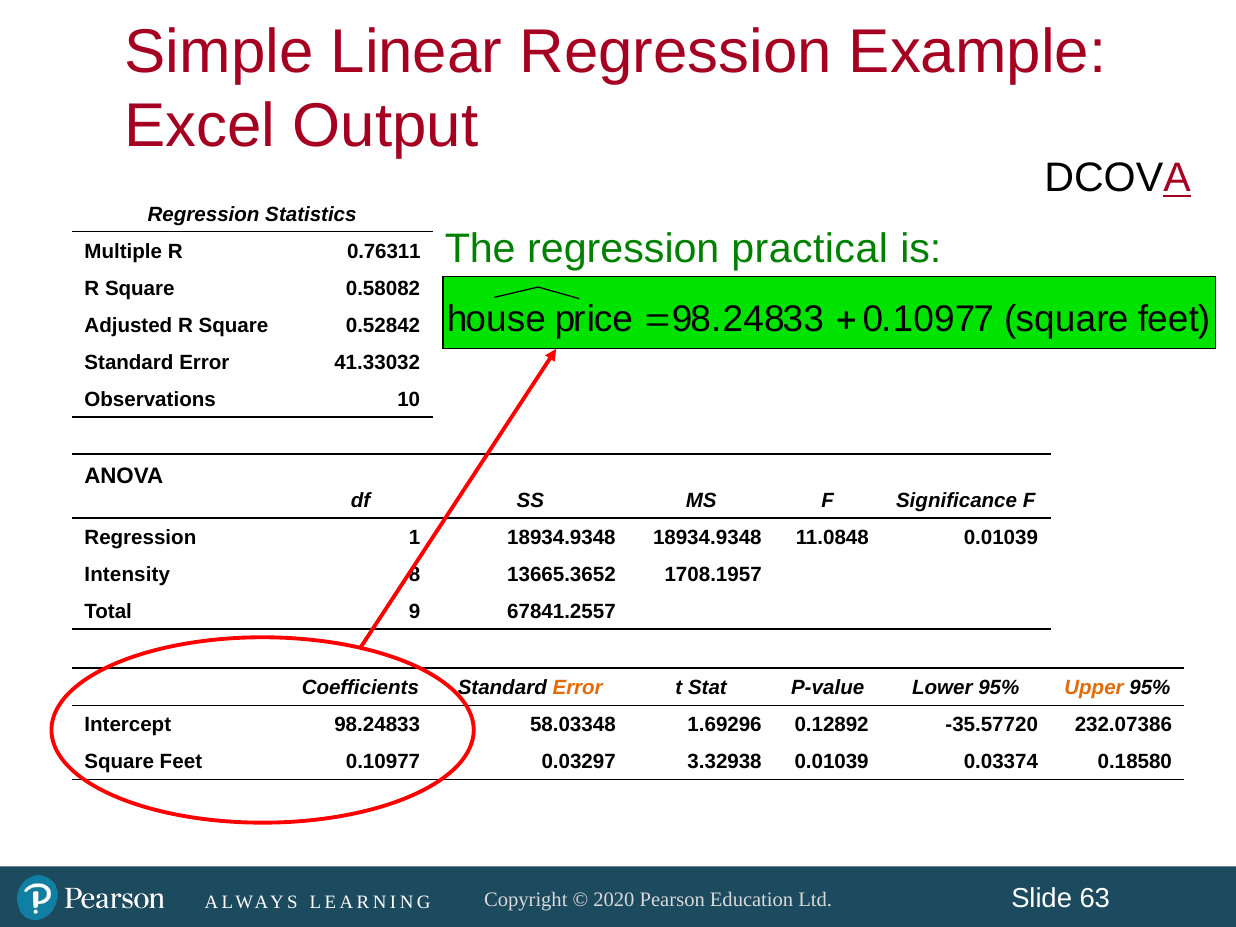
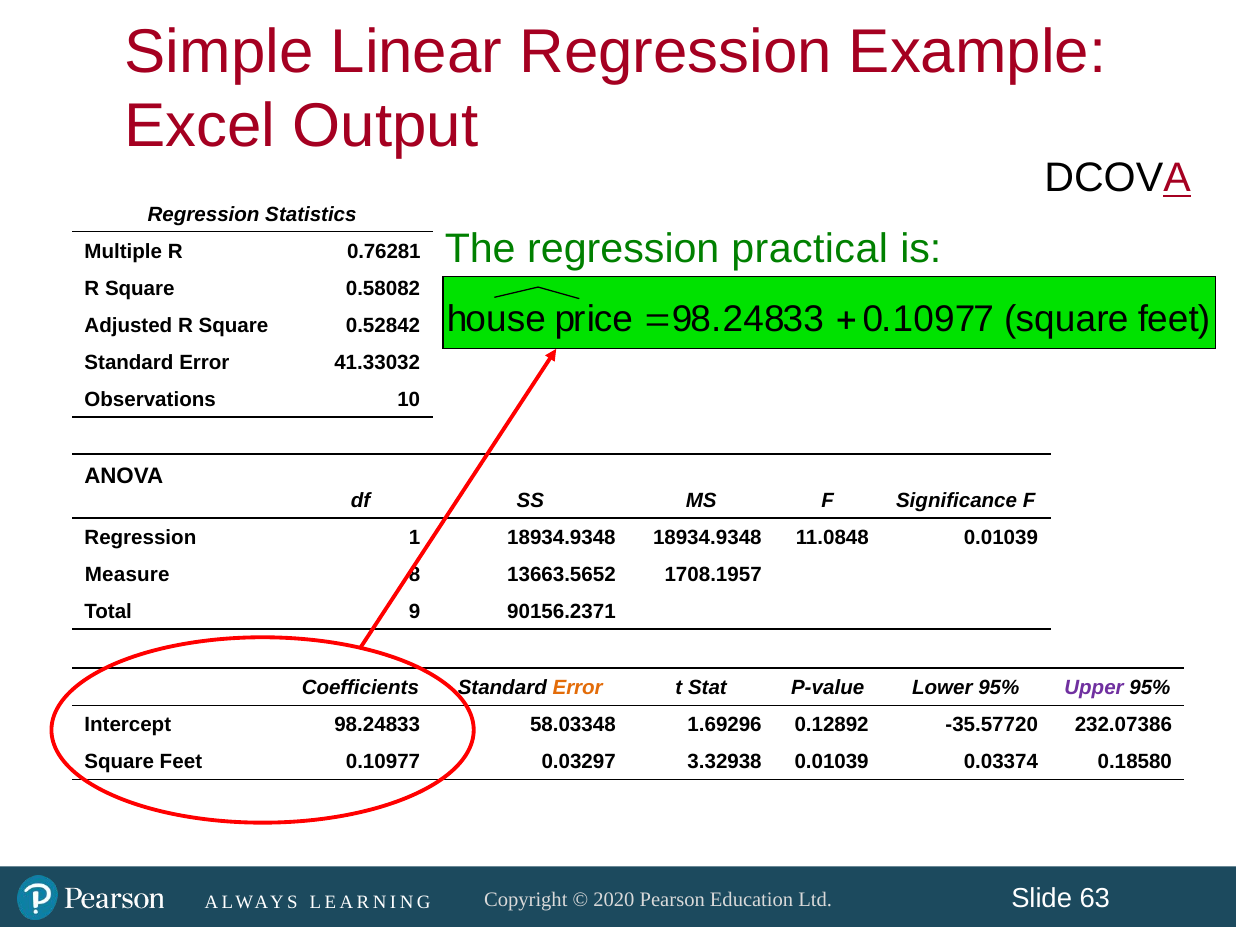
0.76311: 0.76311 -> 0.76281
Intensity: Intensity -> Measure
13665.3652: 13665.3652 -> 13663.5652
67841.2557: 67841.2557 -> 90156.2371
Upper colour: orange -> purple
